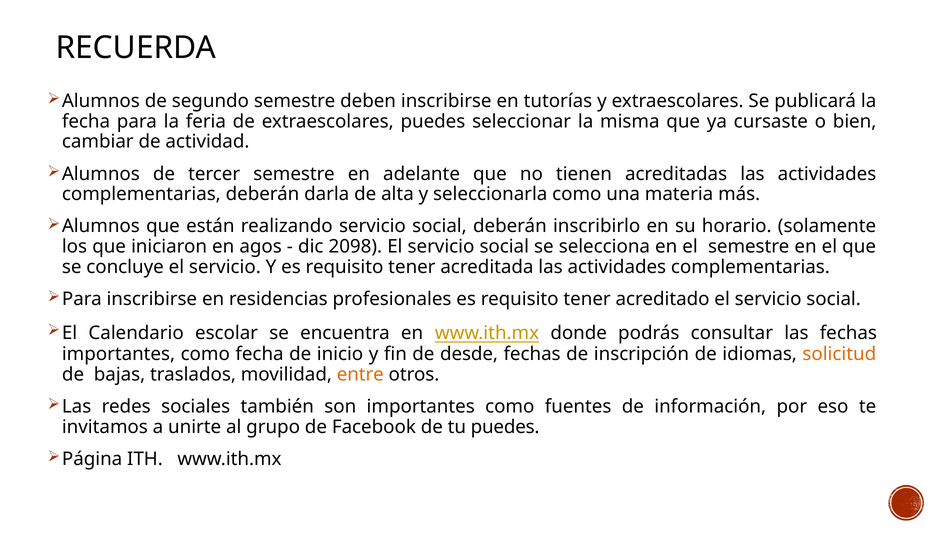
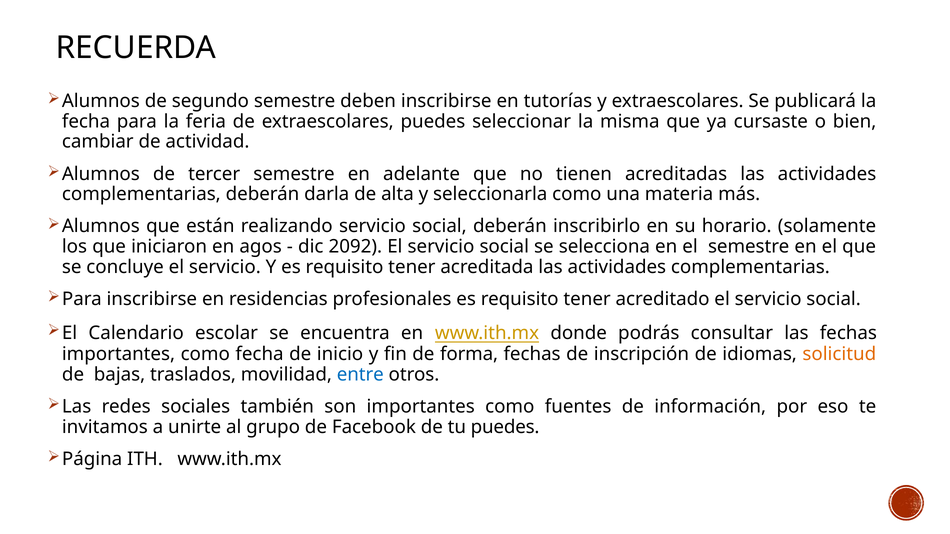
2098: 2098 -> 2092
desde: desde -> forma
entre colour: orange -> blue
